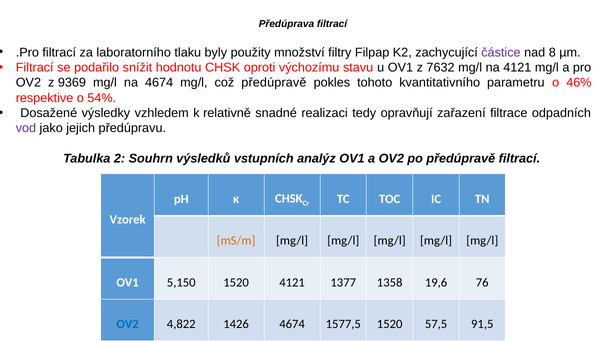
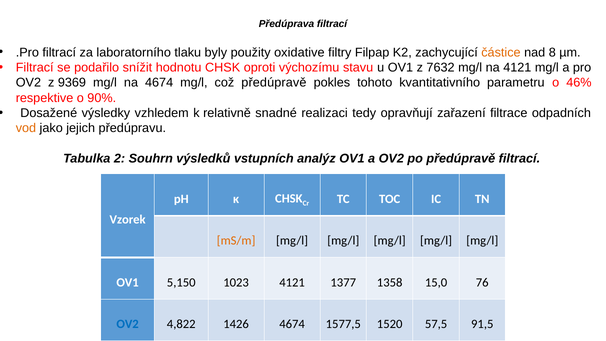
množství: množství -> oxidative
částice colour: purple -> orange
54%: 54% -> 90%
vod colour: purple -> orange
5,150 1520: 1520 -> 1023
19,6: 19,6 -> 15,0
